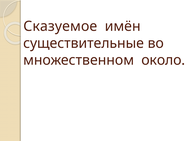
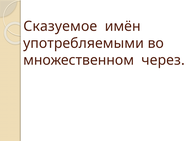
существительные: существительные -> употребляемыми
около: около -> через
